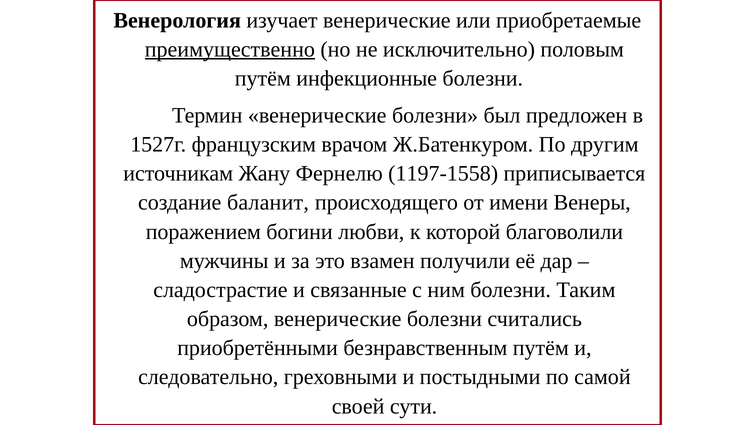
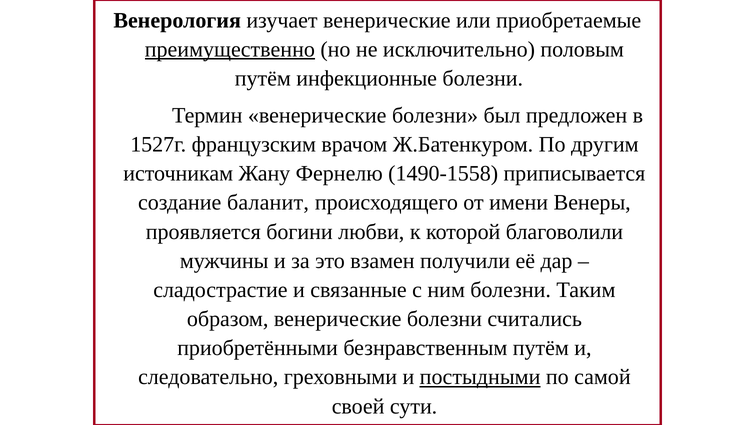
1197-1558: 1197-1558 -> 1490-1558
поражением: поражением -> проявляется
постыдными underline: none -> present
